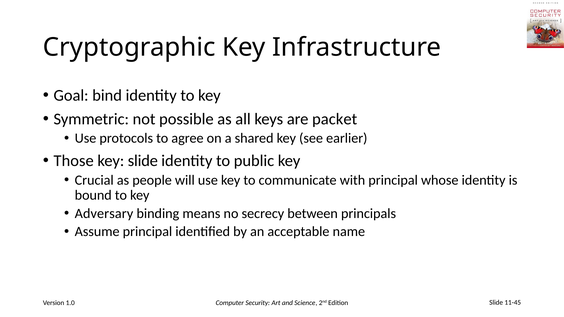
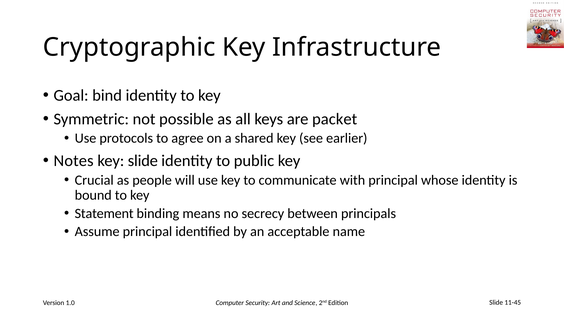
Those: Those -> Notes
Adversary: Adversary -> Statement
